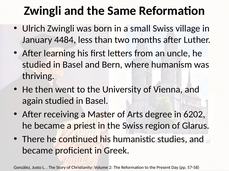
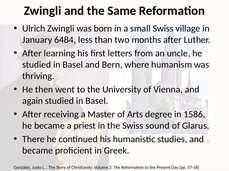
4484: 4484 -> 6484
6202: 6202 -> 1586
region: region -> sound
